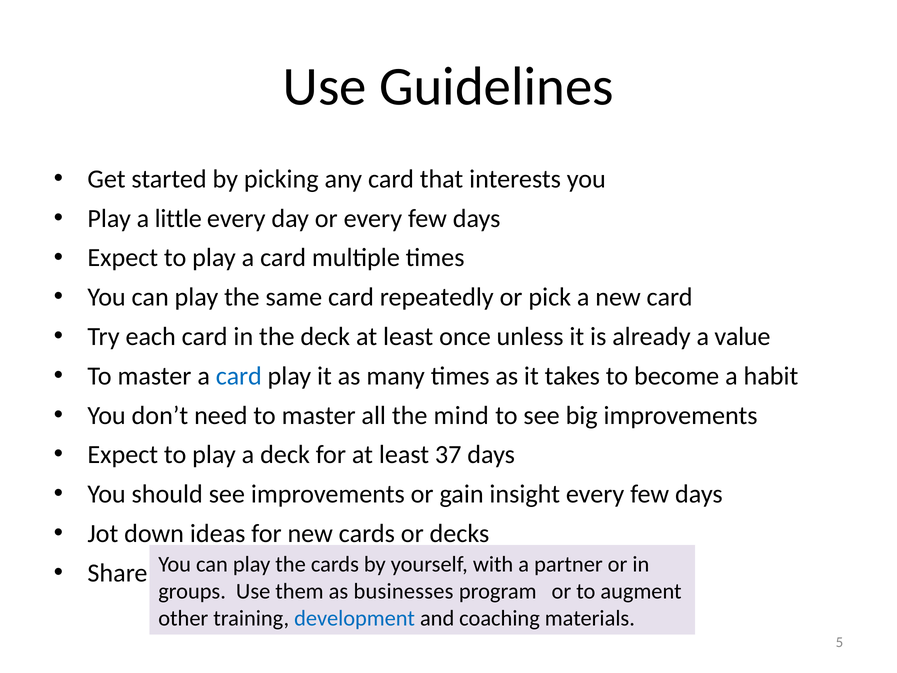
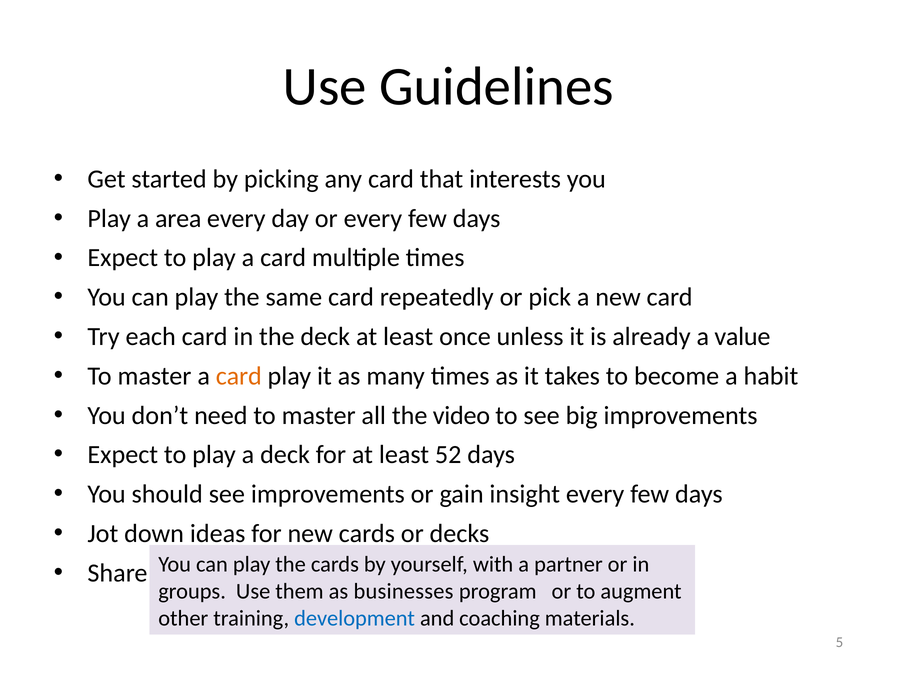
little: little -> area
card at (239, 376) colour: blue -> orange
mind: mind -> video
37: 37 -> 52
